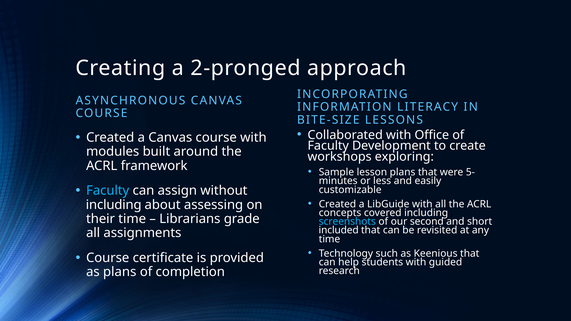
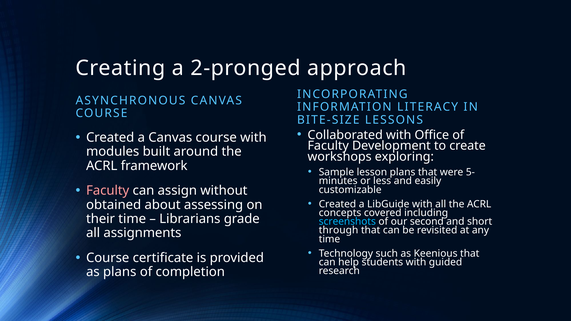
Faculty at (108, 191) colour: light blue -> pink
including at (114, 205): including -> obtained
included: included -> through
